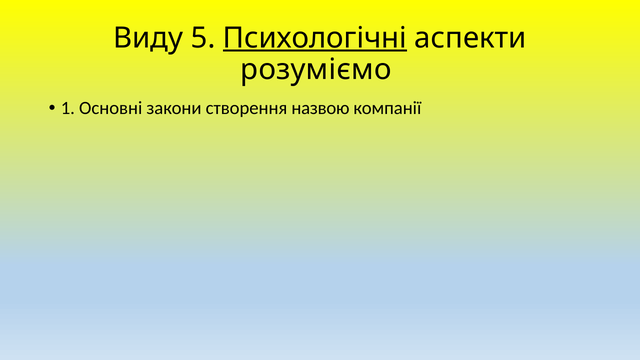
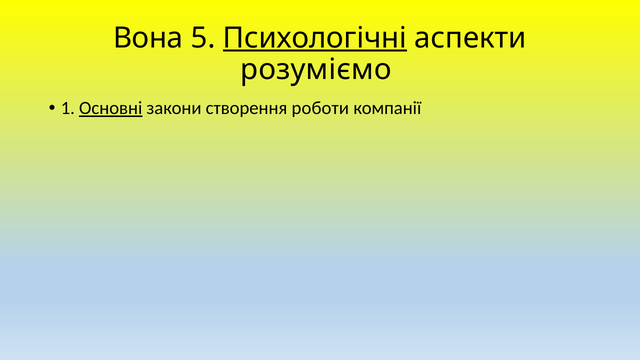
Виду: Виду -> Вона
Основні underline: none -> present
назвою: назвою -> роботи
